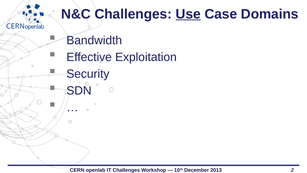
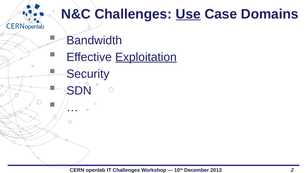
Exploitation underline: none -> present
